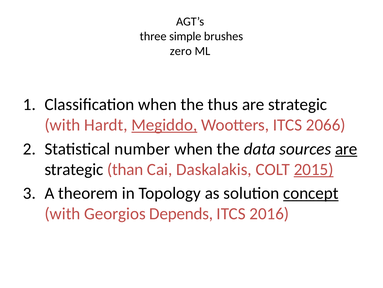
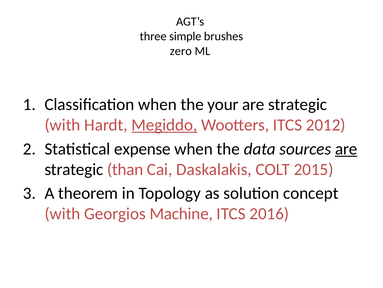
thus: thus -> your
2066: 2066 -> 2012
number: number -> expense
2015 underline: present -> none
concept underline: present -> none
Depends: Depends -> Machine
